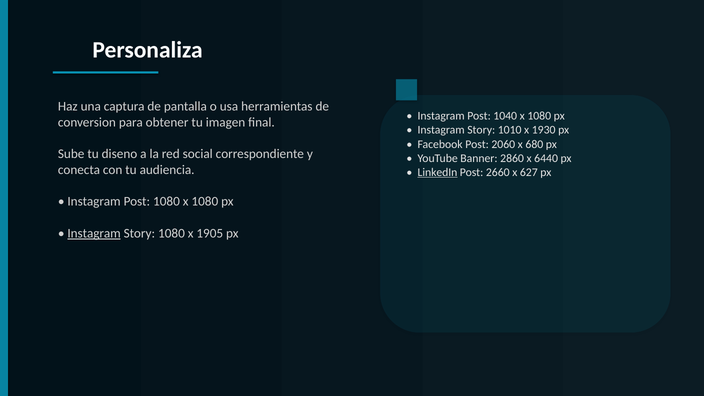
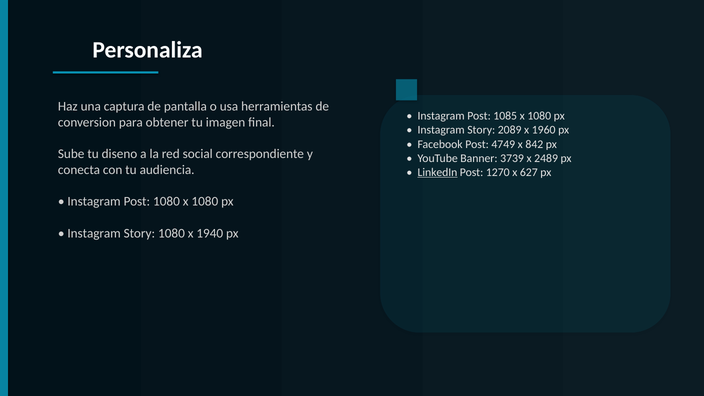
1040: 1040 -> 1085
1010: 1010 -> 2089
1930: 1930 -> 1960
2060: 2060 -> 4749
680: 680 -> 842
2860: 2860 -> 3739
6440: 6440 -> 2489
2660: 2660 -> 1270
Instagram at (94, 233) underline: present -> none
1905: 1905 -> 1940
